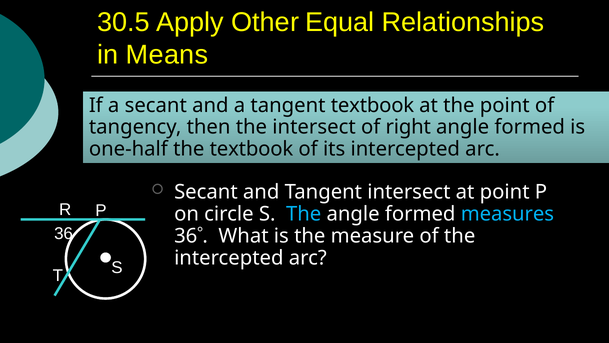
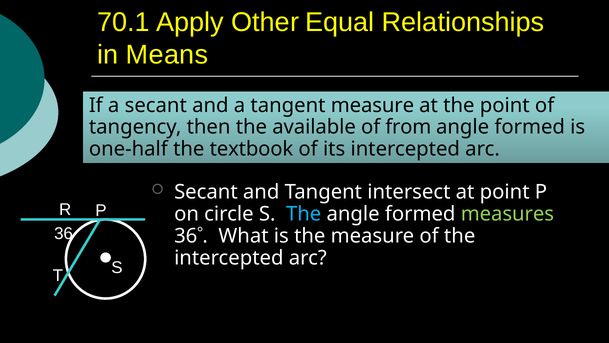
30.5: 30.5 -> 70.1
tangent textbook: textbook -> measure
the intersect: intersect -> available
right: right -> from
measures colour: light blue -> light green
